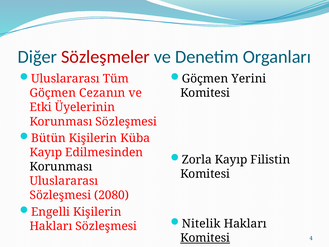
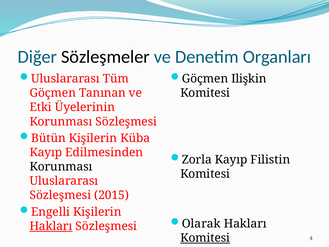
Sözleşmeler colour: red -> black
Yerini: Yerini -> Ilişkin
Cezanın: Cezanın -> Tanınan
2080: 2080 -> 2015
Nitelik: Nitelik -> Olarak
Hakları at (51, 226) underline: none -> present
